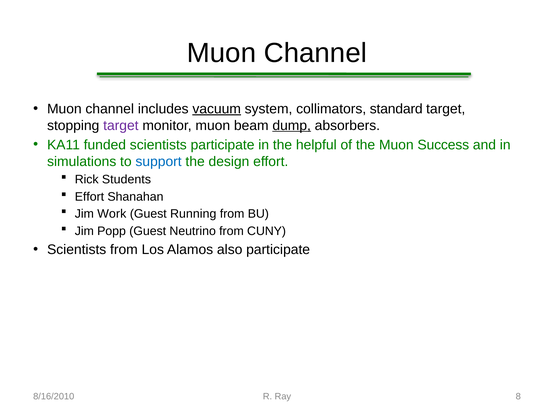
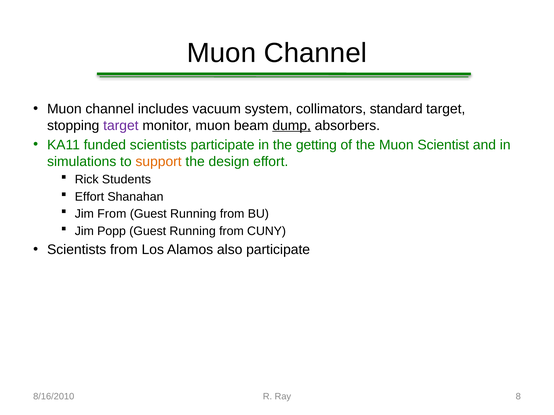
vacuum underline: present -> none
helpful: helpful -> getting
Success: Success -> Scientist
support colour: blue -> orange
Jim Work: Work -> From
Popp Guest Neutrino: Neutrino -> Running
